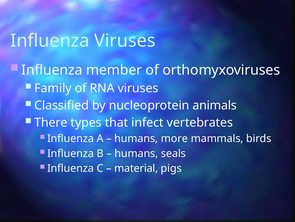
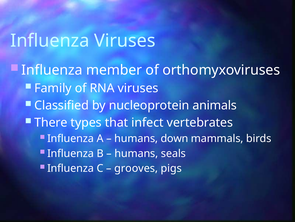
more: more -> down
material: material -> grooves
